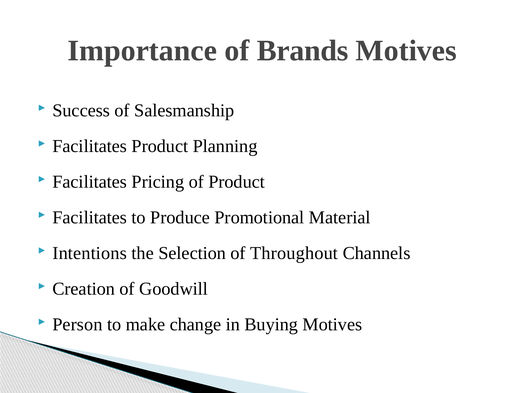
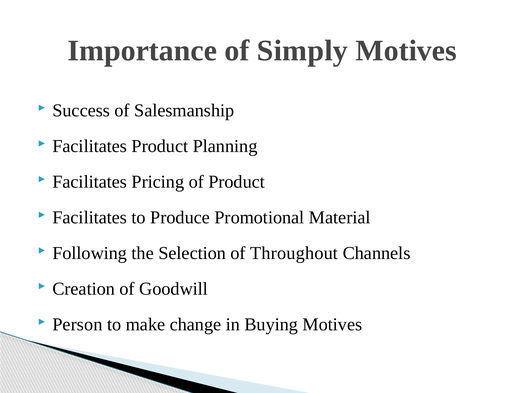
Brands: Brands -> Simply
Intentions: Intentions -> Following
